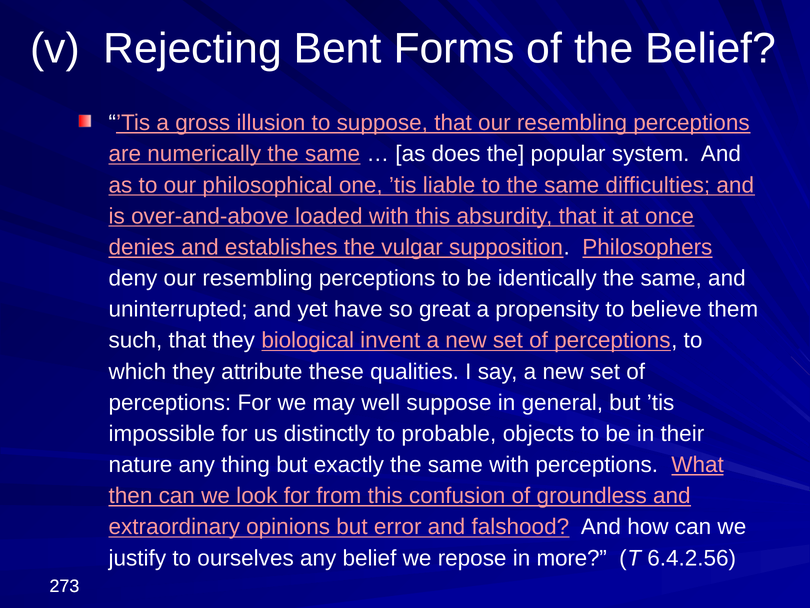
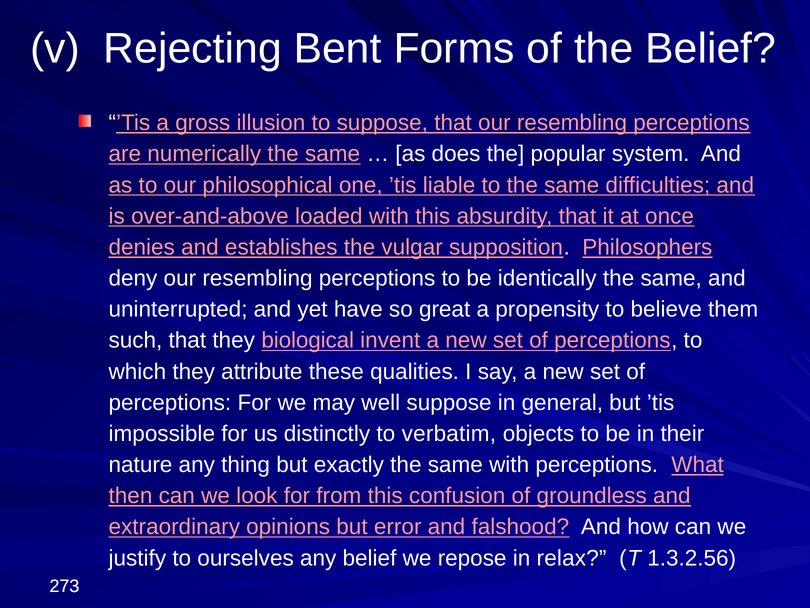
probable: probable -> verbatim
more: more -> relax
6.4.2.56: 6.4.2.56 -> 1.3.2.56
